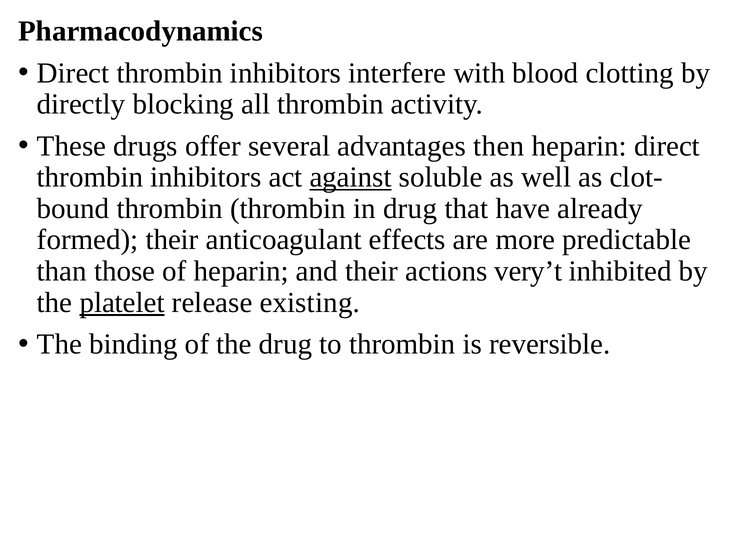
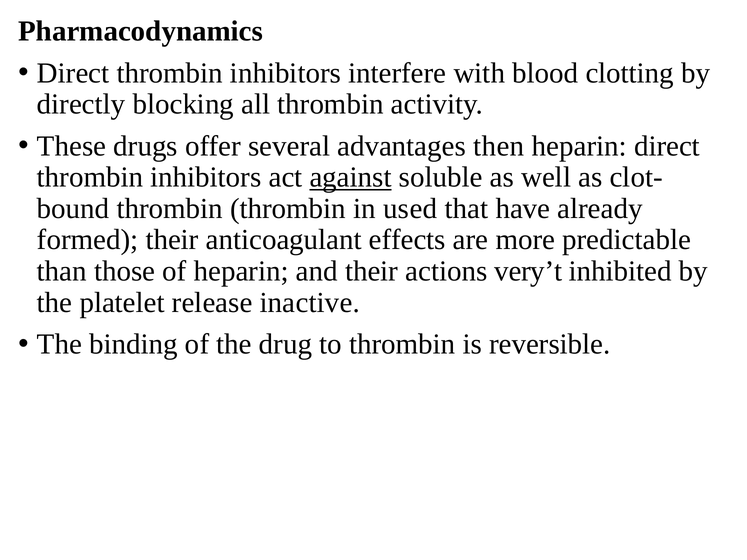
in drug: drug -> used
platelet underline: present -> none
existing: existing -> inactive
